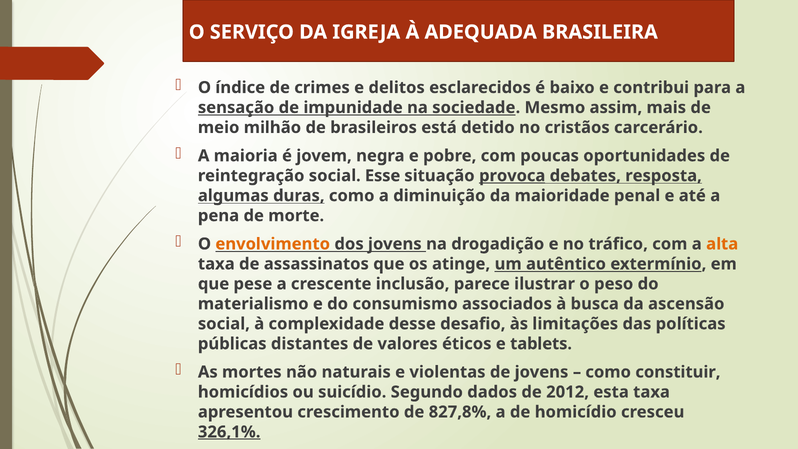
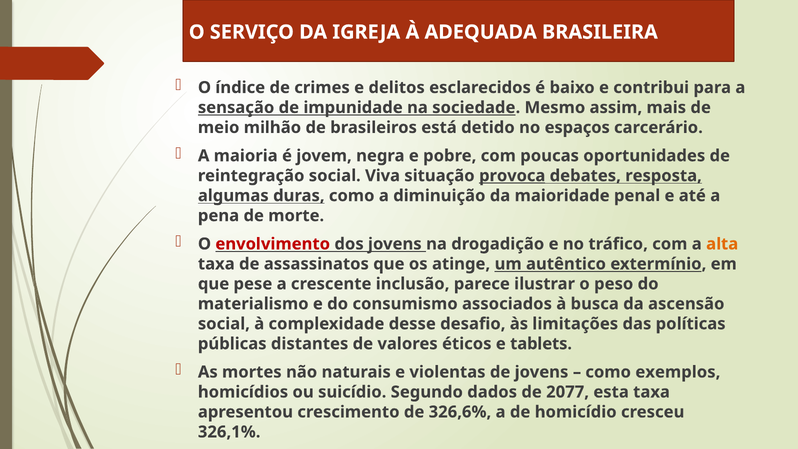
cristãos: cristãos -> espaços
Esse: Esse -> Viva
envolvimento colour: orange -> red
constituir: constituir -> exemplos
2012: 2012 -> 2077
827,8%: 827,8% -> 326,6%
326,1% underline: present -> none
